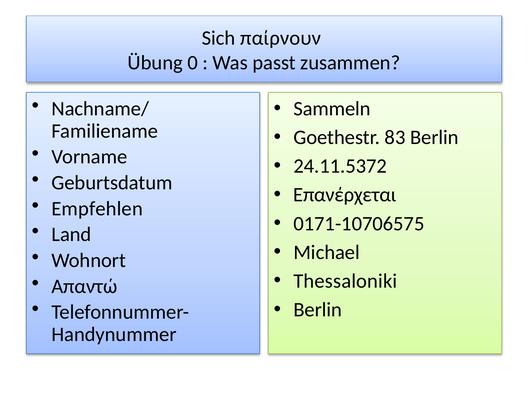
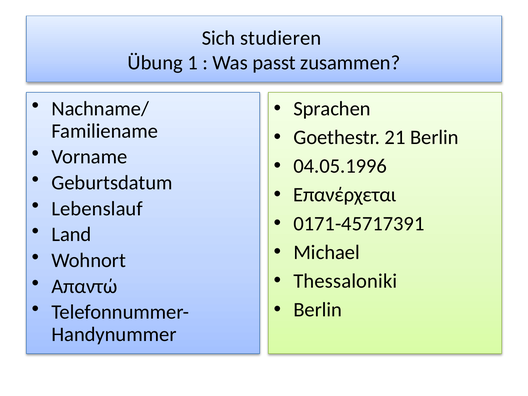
παίρνουν: παίρνουν -> studieren
0: 0 -> 1
Sammeln: Sammeln -> Sprachen
83: 83 -> 21
24.11.5372: 24.11.5372 -> 04.05.1996
Empfehlen: Empfehlen -> Lebenslauf
0171-10706575: 0171-10706575 -> 0171-45717391
